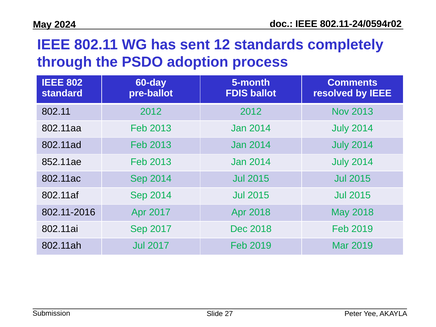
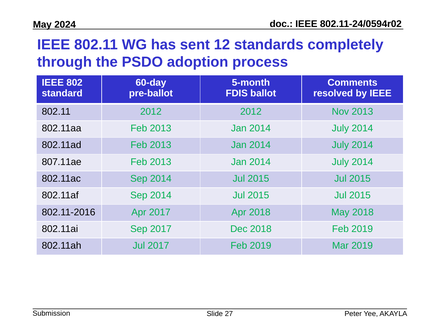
852.11ae: 852.11ae -> 807.11ae
